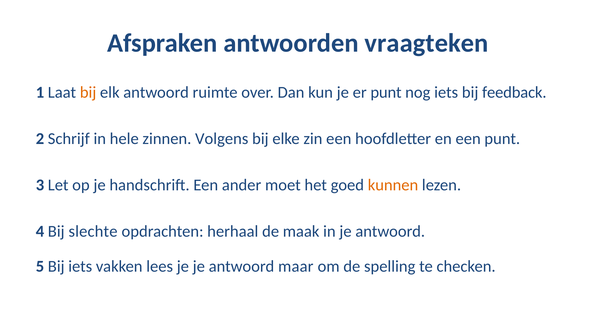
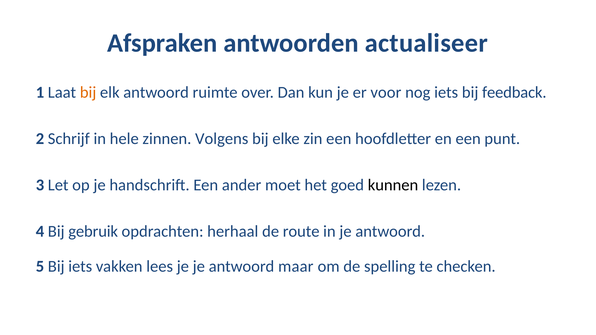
vraagteken: vraagteken -> actualiseer
er punt: punt -> voor
kunnen colour: orange -> black
slechte: slechte -> gebruik
maak: maak -> route
